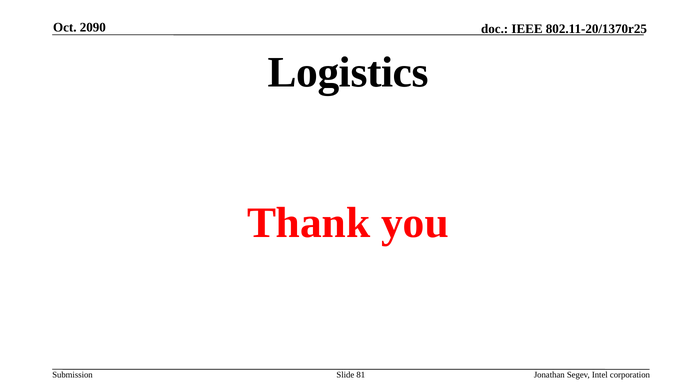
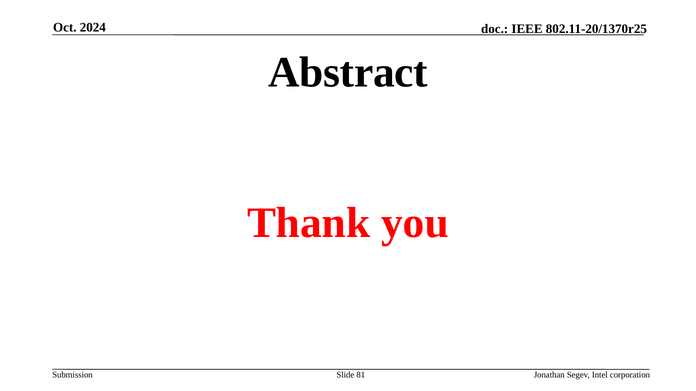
2090: 2090 -> 2024
Logistics: Logistics -> Abstract
